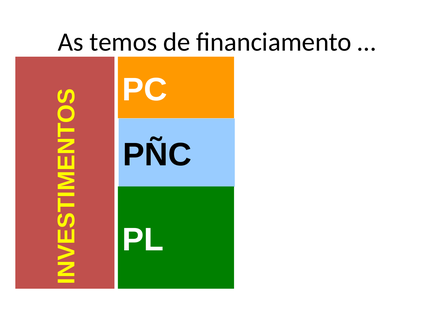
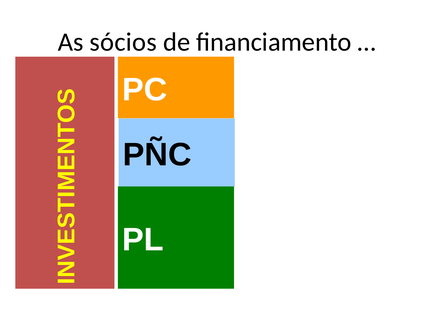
temos: temos -> sócios
